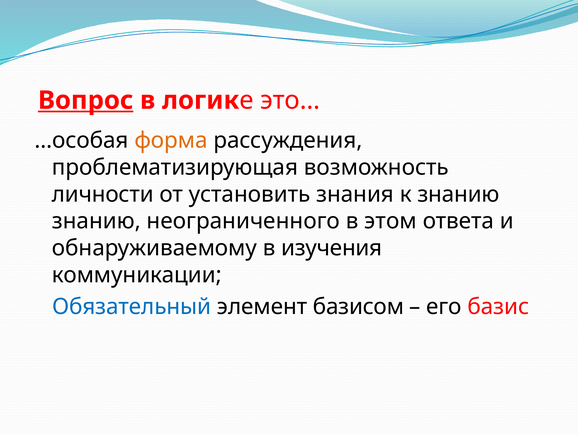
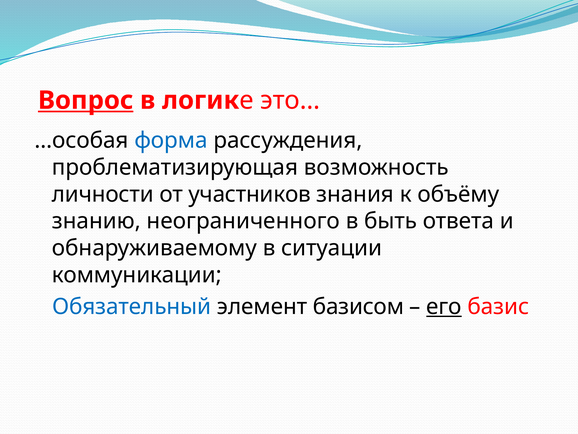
форма colour: orange -> blue
установить: установить -> участников
к знанию: знанию -> объёму
этом: этом -> быть
изучения: изучения -> ситуации
его underline: none -> present
